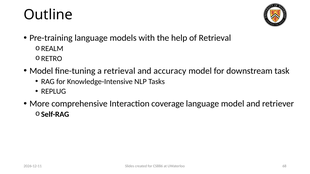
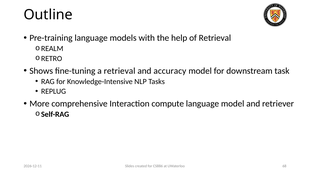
Model at (41, 71): Model -> Shows
coverage: coverage -> compute
